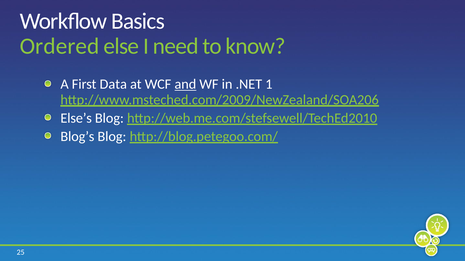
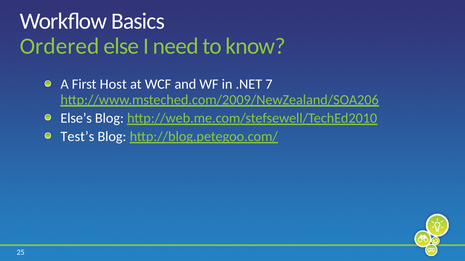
Data: Data -> Host
and underline: present -> none
1: 1 -> 7
Blog’s: Blog’s -> Test’s
